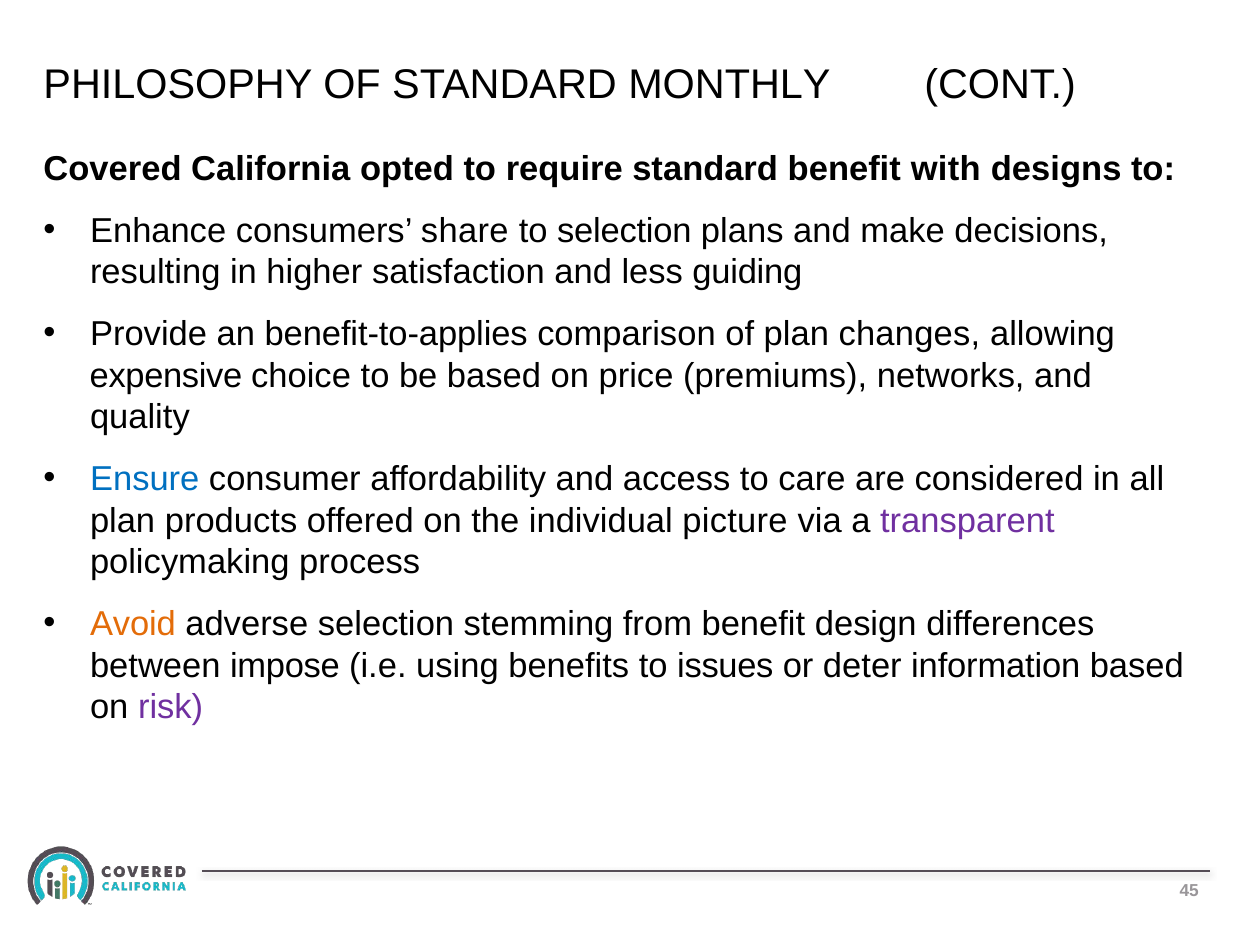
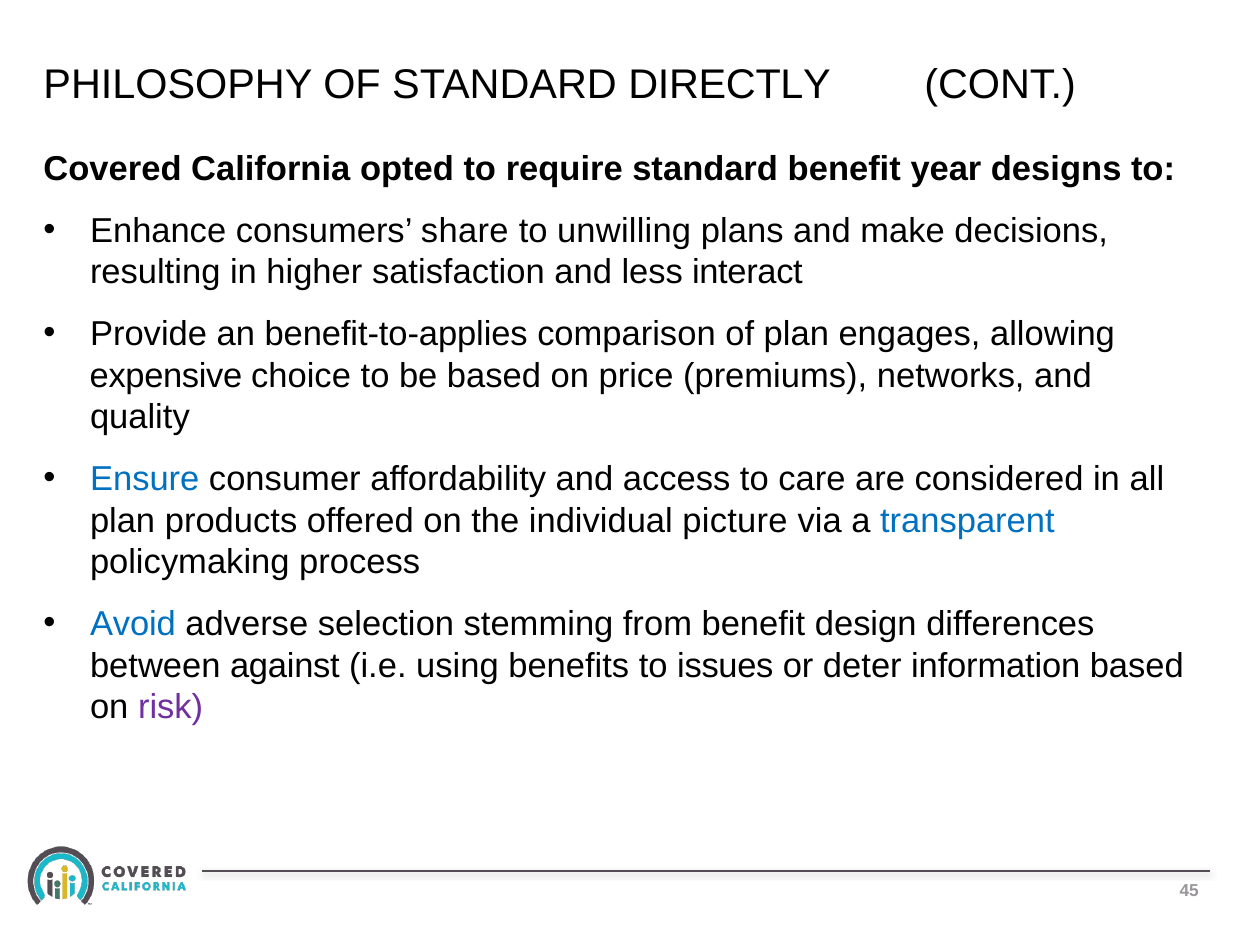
MONTHLY: MONTHLY -> DIRECTLY
with: with -> year
to selection: selection -> unwilling
guiding: guiding -> interact
changes: changes -> engages
transparent colour: purple -> blue
Avoid colour: orange -> blue
impose: impose -> against
